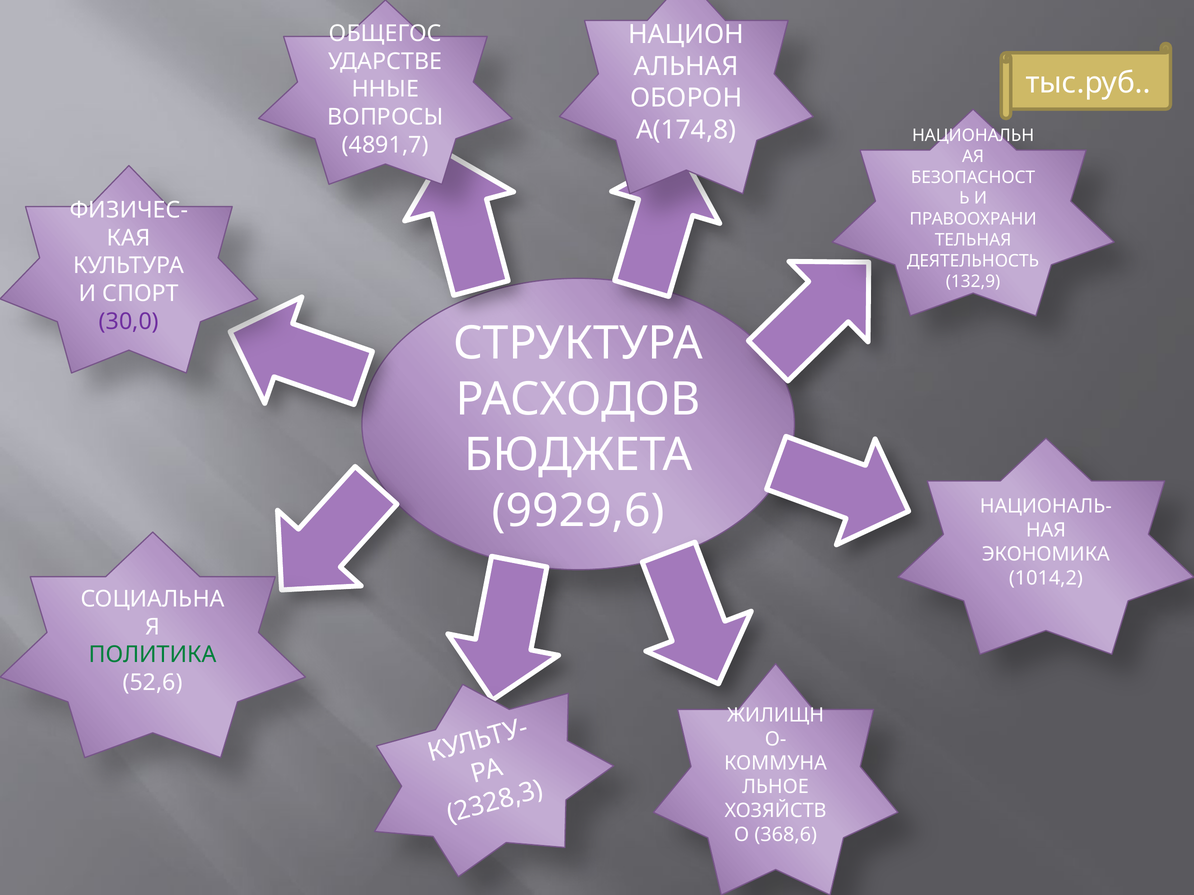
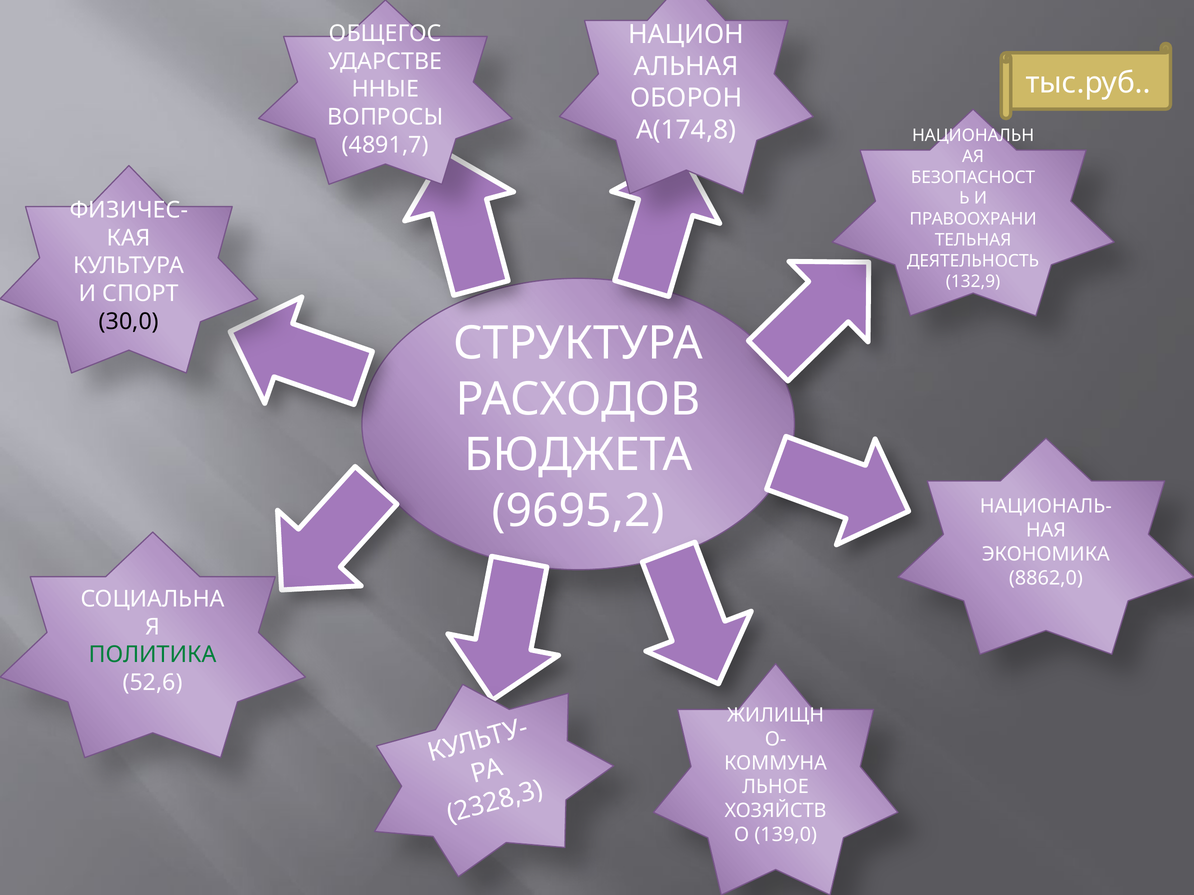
30,0 colour: purple -> black
9929,6: 9929,6 -> 9695,2
1014,2: 1014,2 -> 8862,0
368,6: 368,6 -> 139,0
